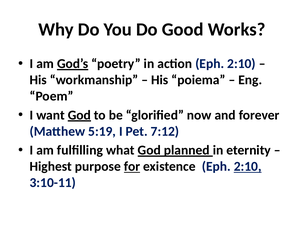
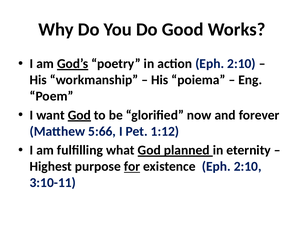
5:19: 5:19 -> 5:66
7:12: 7:12 -> 1:12
2:10 at (248, 166) underline: present -> none
